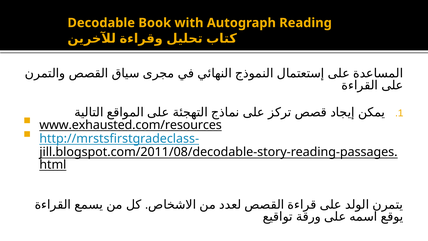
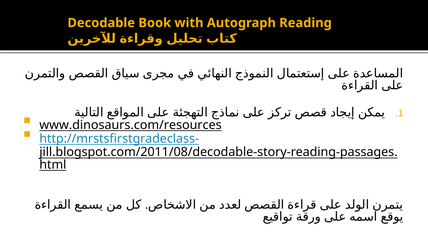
www.exhausted.com/resources: www.exhausted.com/resources -> www.dinosaurs.com/resources
